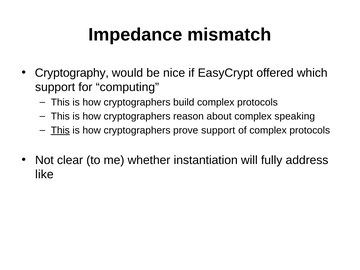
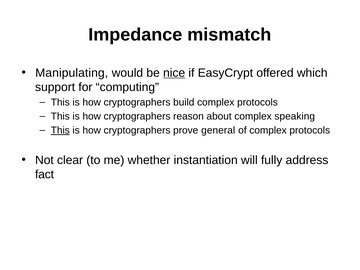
Cryptography: Cryptography -> Manipulating
nice underline: none -> present
prove support: support -> general
like: like -> fact
